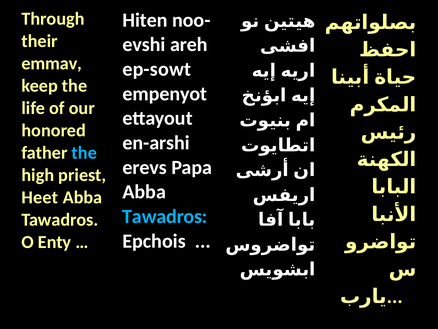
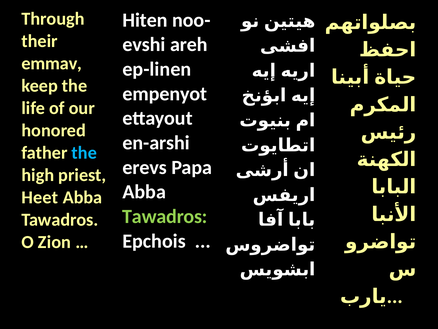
ep-sowt: ep-sowt -> ep-linen
Tawadros at (165, 216) colour: light blue -> light green
Enty: Enty -> Zion
